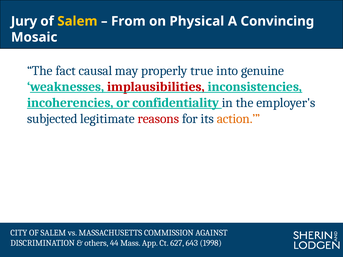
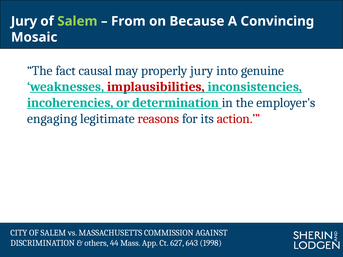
Salem at (77, 21) colour: yellow -> light green
Physical: Physical -> Because
properly true: true -> jury
confidentiality: confidentiality -> determination
subjected: subjected -> engaging
action colour: orange -> red
